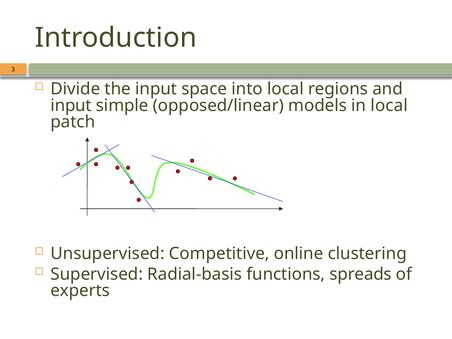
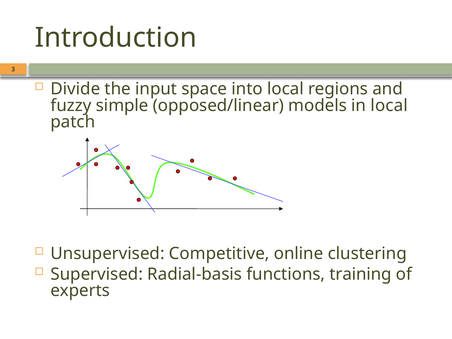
input at (71, 105): input -> fuzzy
spreads: spreads -> training
